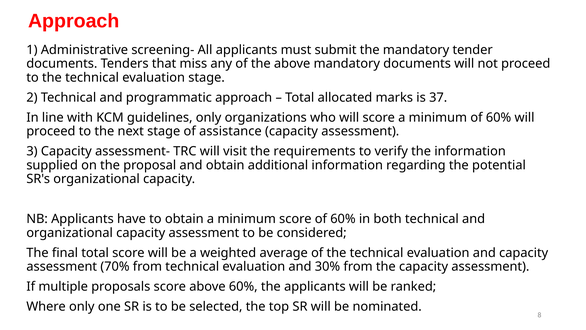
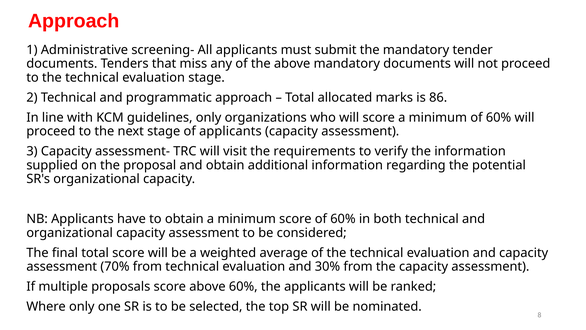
37: 37 -> 86
of assistance: assistance -> applicants
